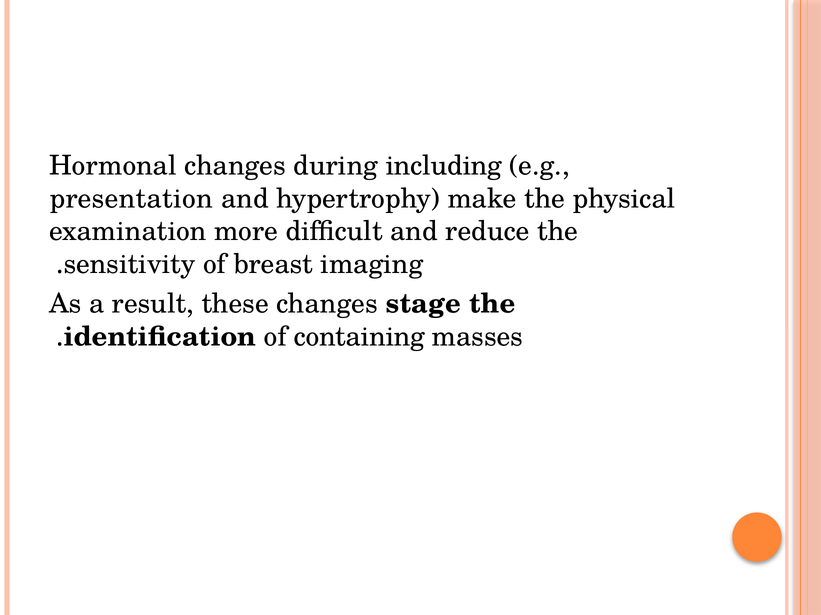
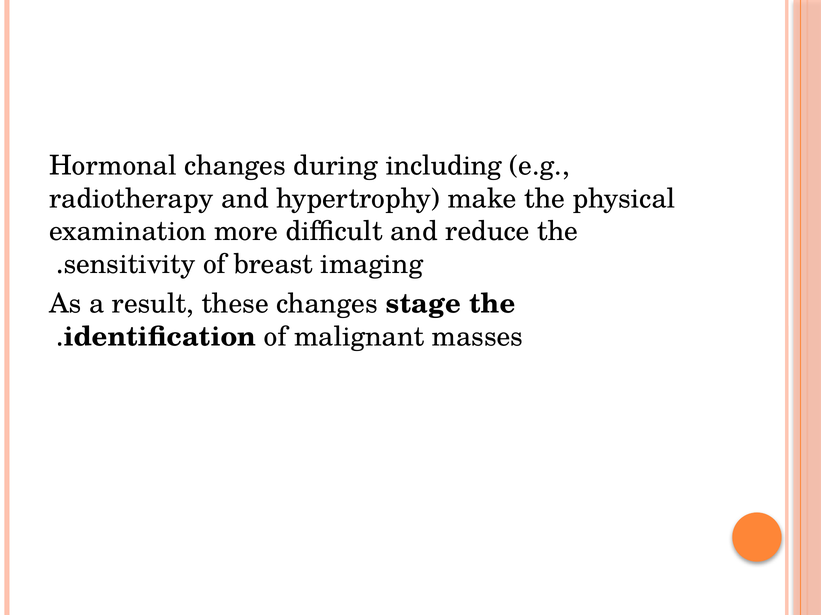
presentation: presentation -> radiotherapy
containing: containing -> malignant
